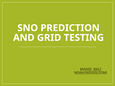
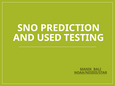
GRID: GRID -> USED
